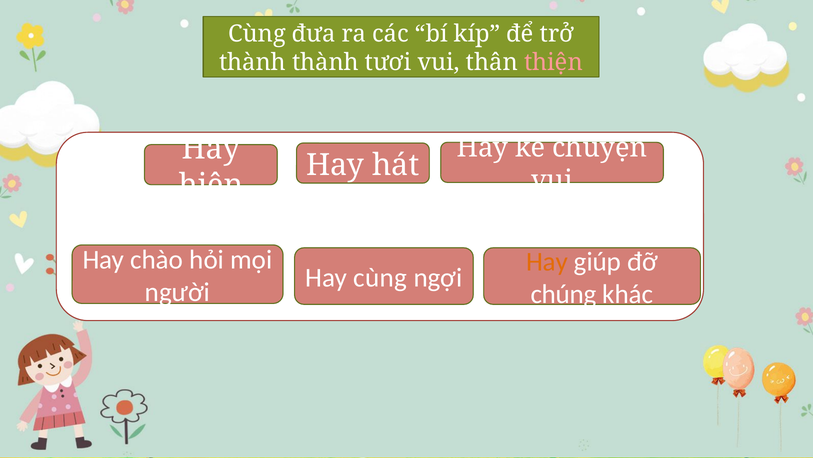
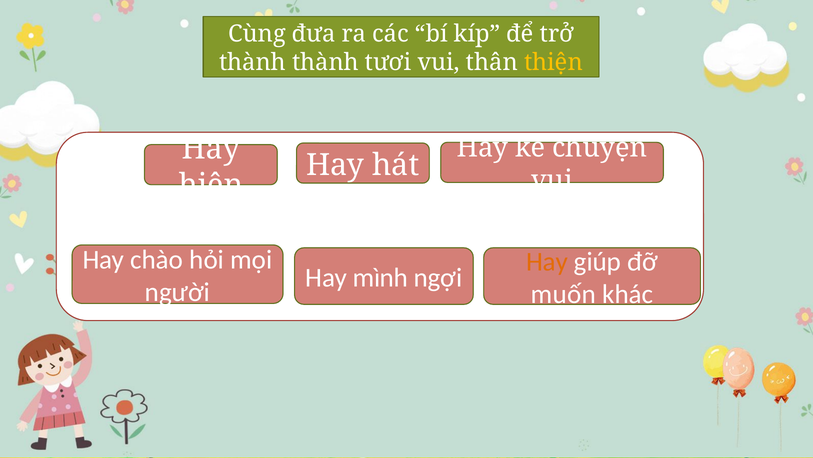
thiện colour: pink -> yellow
Hay cùng: cùng -> mình
chúng: chúng -> muốn
